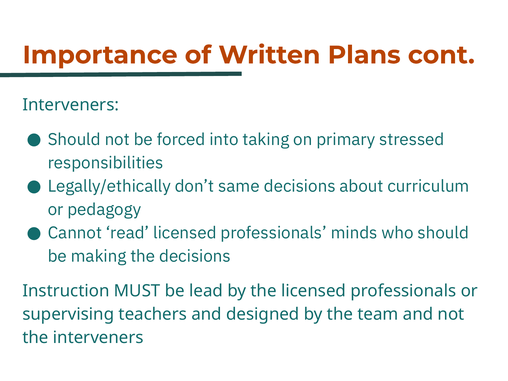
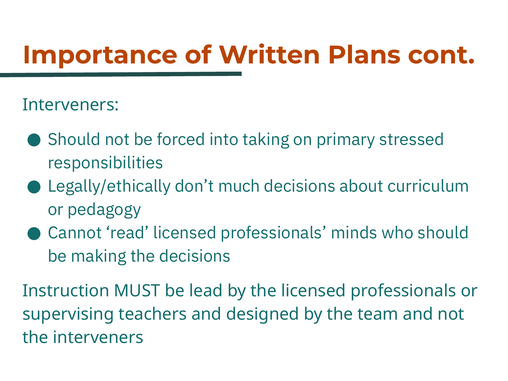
same: same -> much
